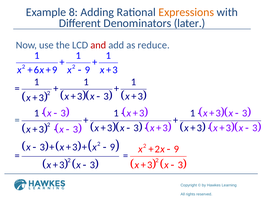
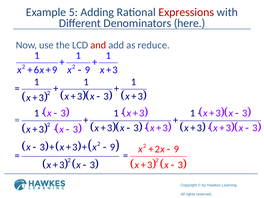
8: 8 -> 5
Expressions colour: orange -> red
later: later -> here
